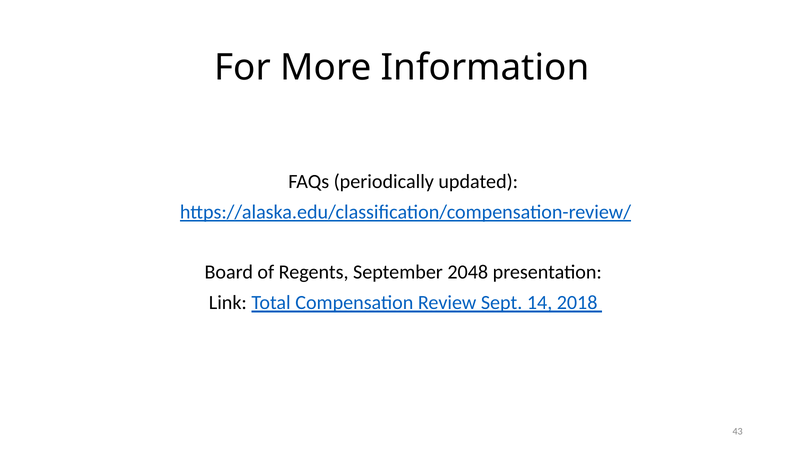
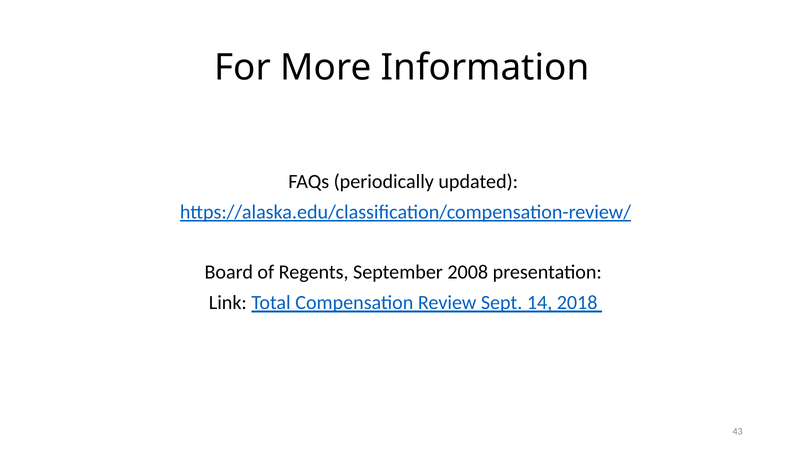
2048: 2048 -> 2008
